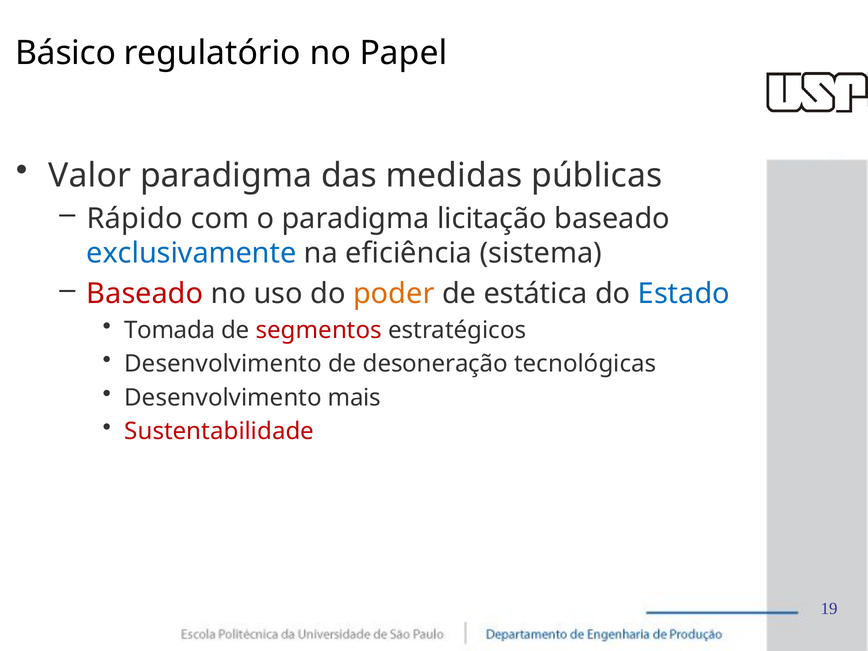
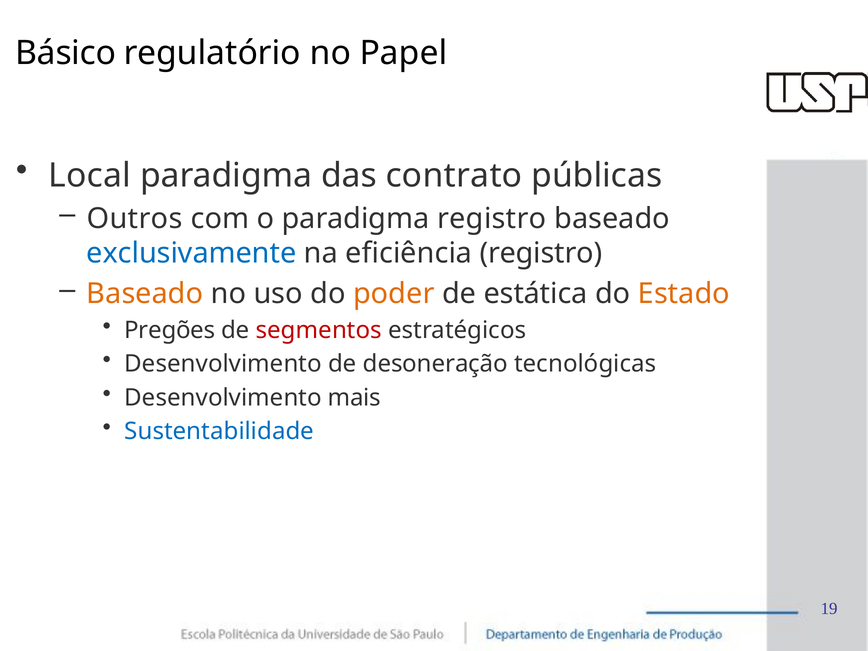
Valor: Valor -> Local
medidas: medidas -> contrato
Rápido: Rápido -> Outros
paradigma licitação: licitação -> registro
eficiência sistema: sistema -> registro
Baseado at (145, 294) colour: red -> orange
Estado colour: blue -> orange
Tomada: Tomada -> Pregões
Sustentabilidade colour: red -> blue
